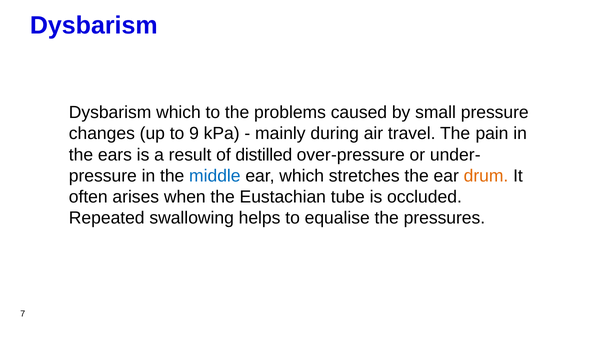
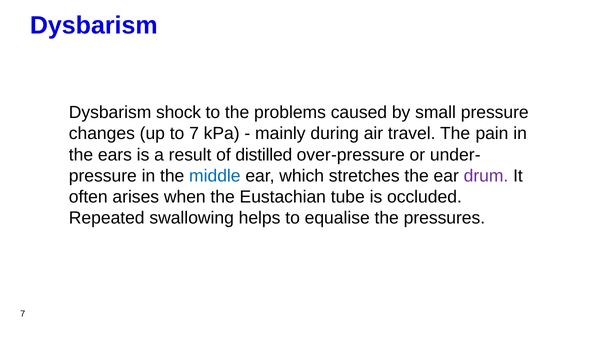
Dysbarism which: which -> shock
to 9: 9 -> 7
drum colour: orange -> purple
